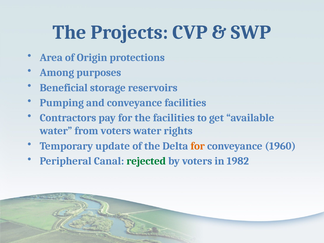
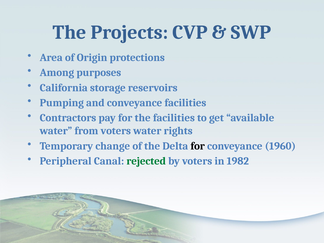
Beneficial: Beneficial -> California
update: update -> change
for at (198, 146) colour: orange -> black
